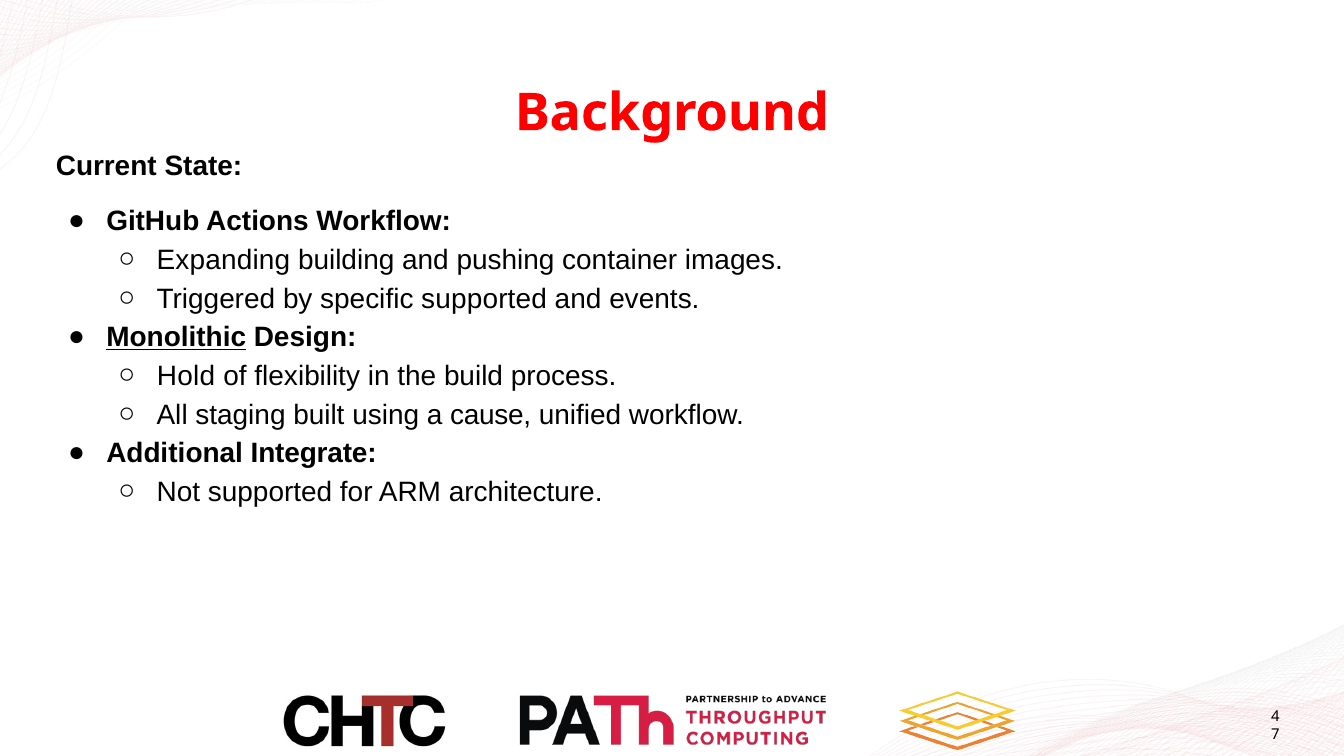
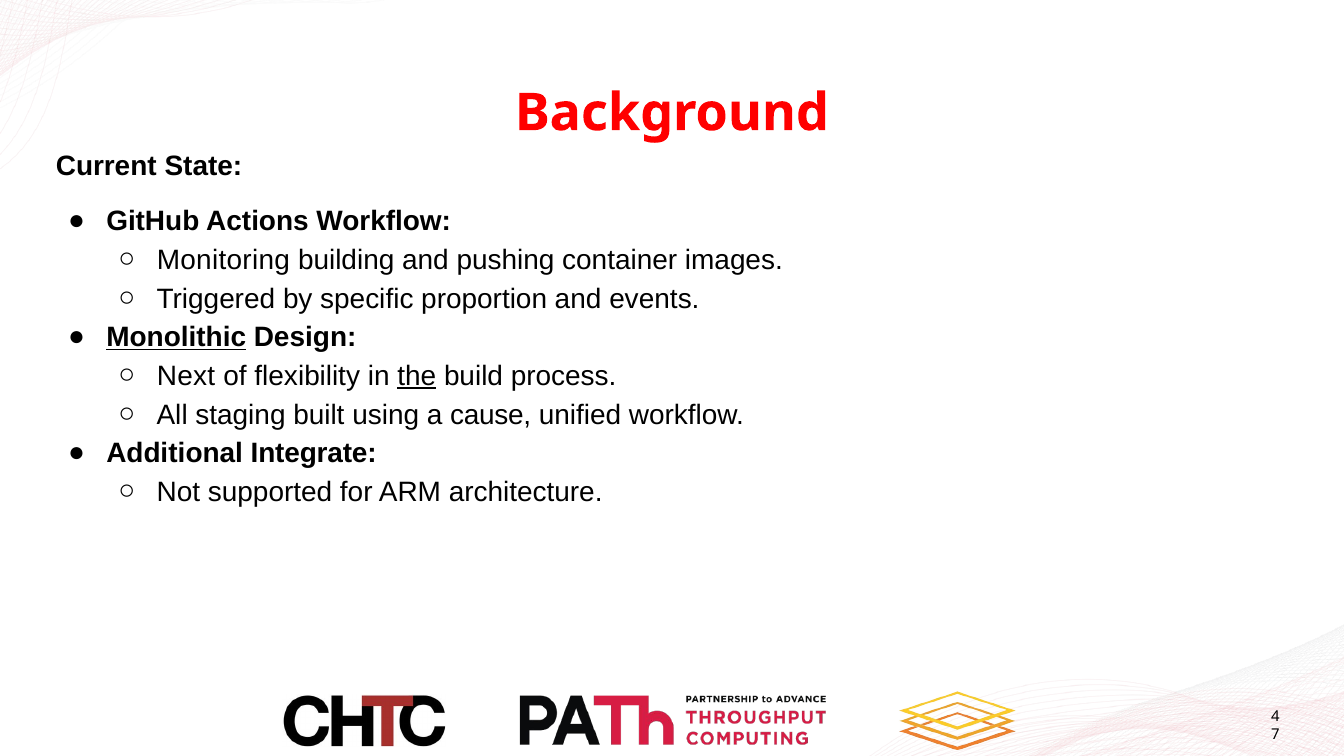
Expanding: Expanding -> Monitoring
specific supported: supported -> proportion
Hold: Hold -> Next
the underline: none -> present
